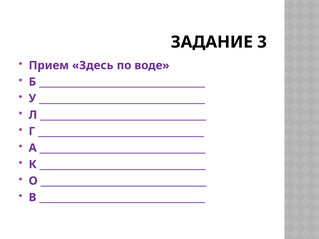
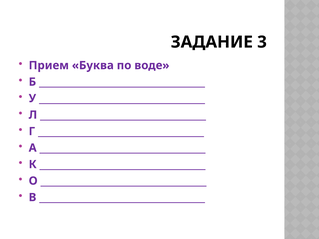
Здесь: Здесь -> Буква
